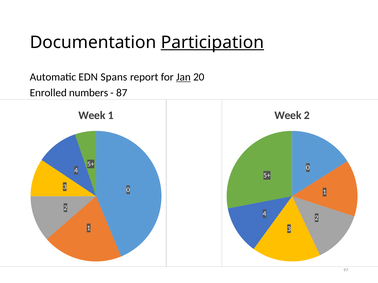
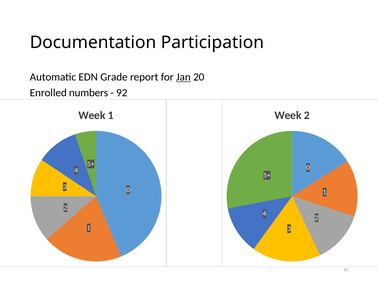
Participation underline: present -> none
Spans: Spans -> Grade
87: 87 -> 92
